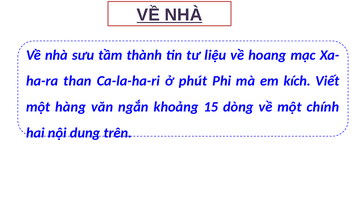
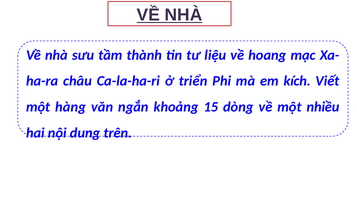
than: than -> châu
phút: phút -> triển
chính: chính -> nhiều
